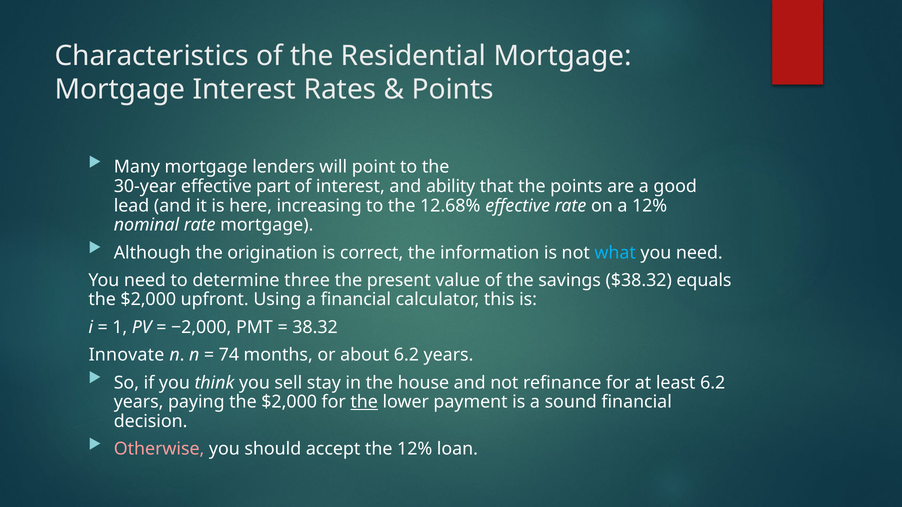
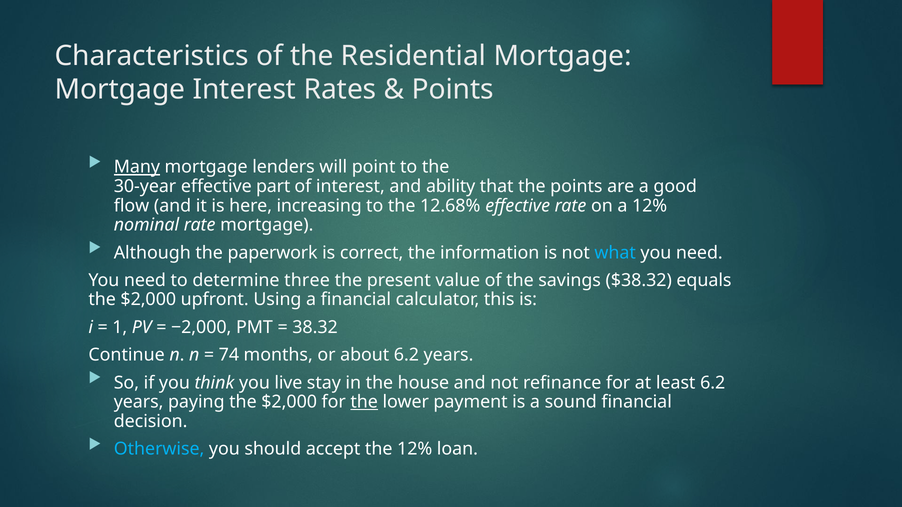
Many underline: none -> present
lead: lead -> flow
origination: origination -> paperwork
Innovate: Innovate -> Continue
sell: sell -> live
Otherwise colour: pink -> light blue
